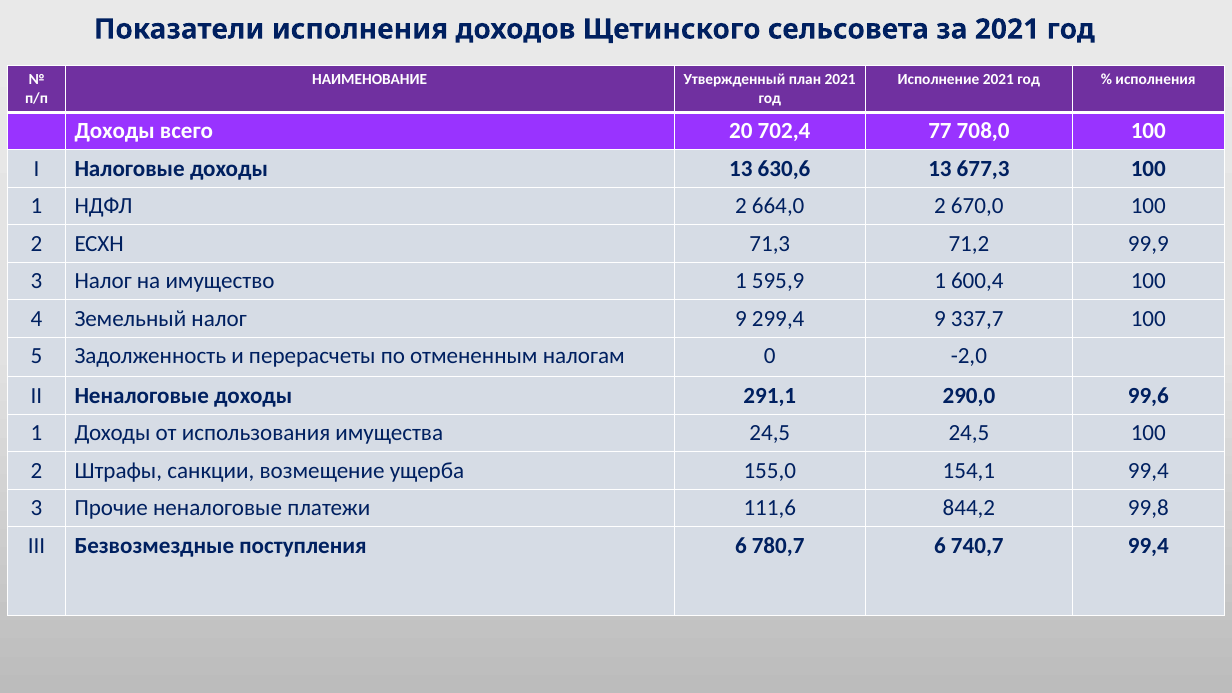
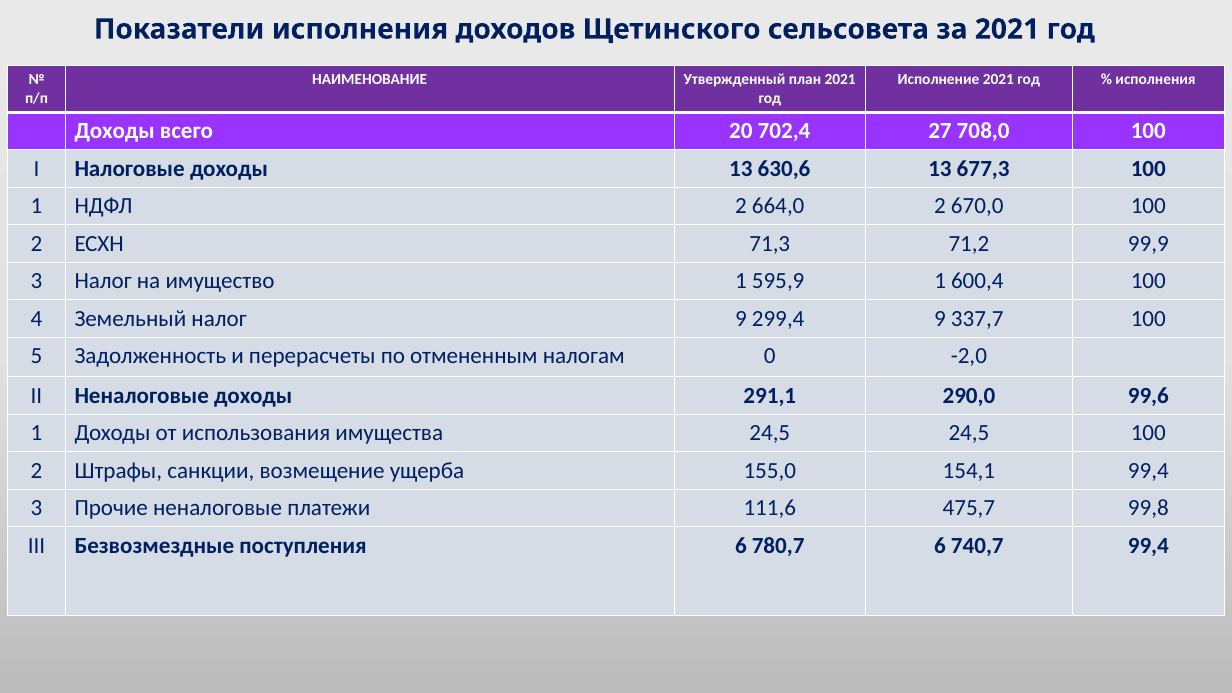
77: 77 -> 27
844,2: 844,2 -> 475,7
